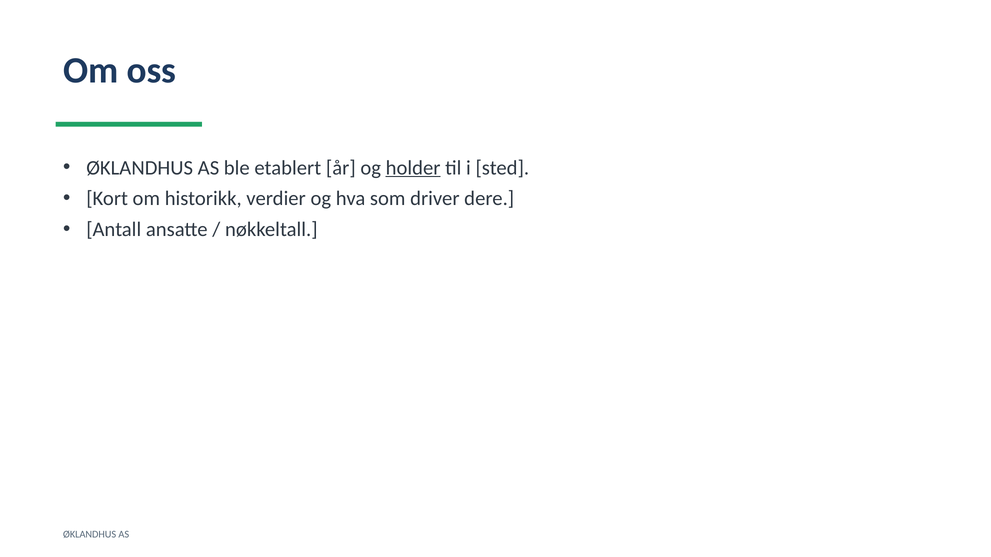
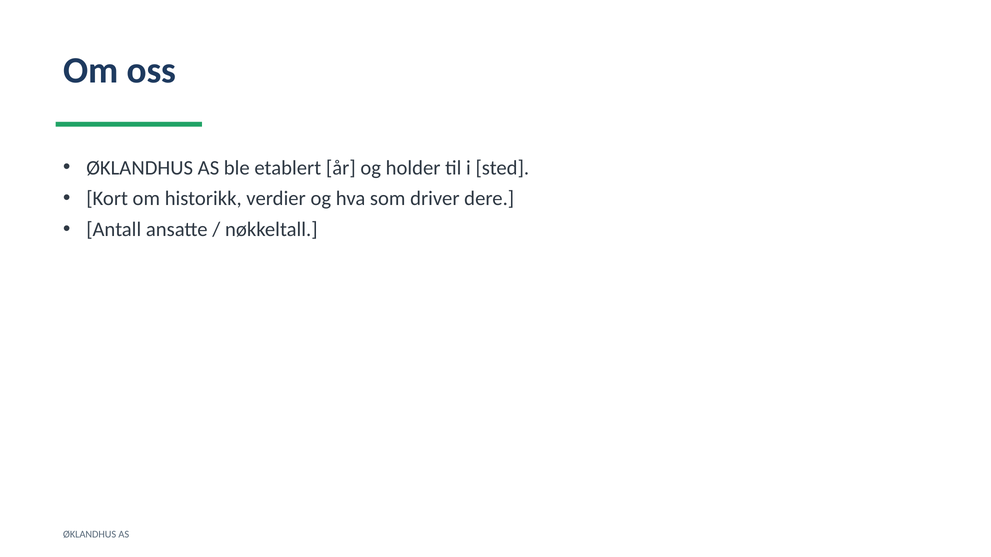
holder underline: present -> none
